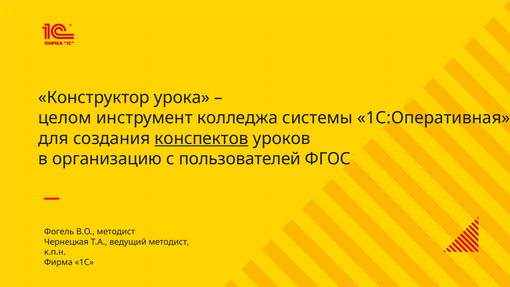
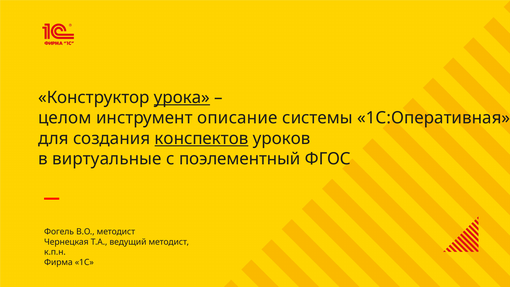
урока underline: none -> present
колледжа: колледжа -> описание
организацию: организацию -> виртуальные
пользователей: пользователей -> поэлементный
